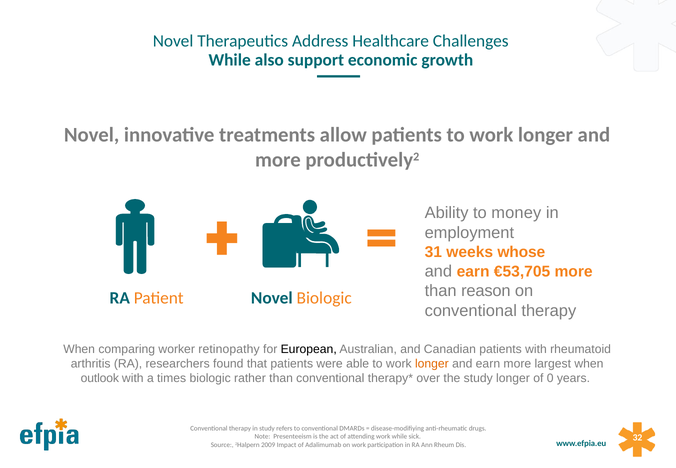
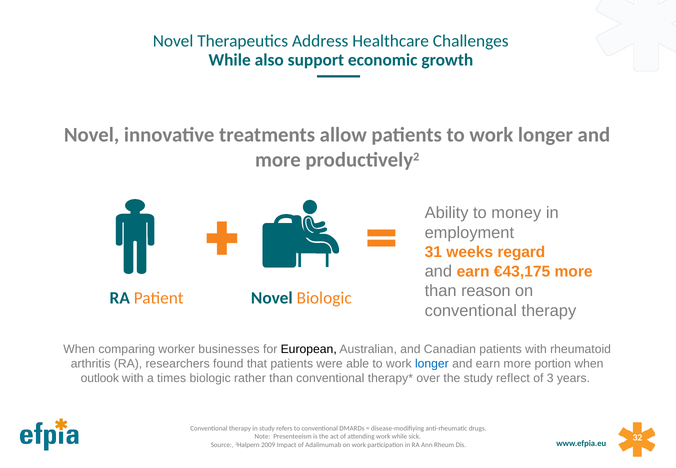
whose: whose -> regard
€53,705: €53,705 -> €43,175
retinopathy: retinopathy -> businesses
longer at (432, 364) colour: orange -> blue
largest: largest -> portion
study longer: longer -> reflect
0: 0 -> 3
